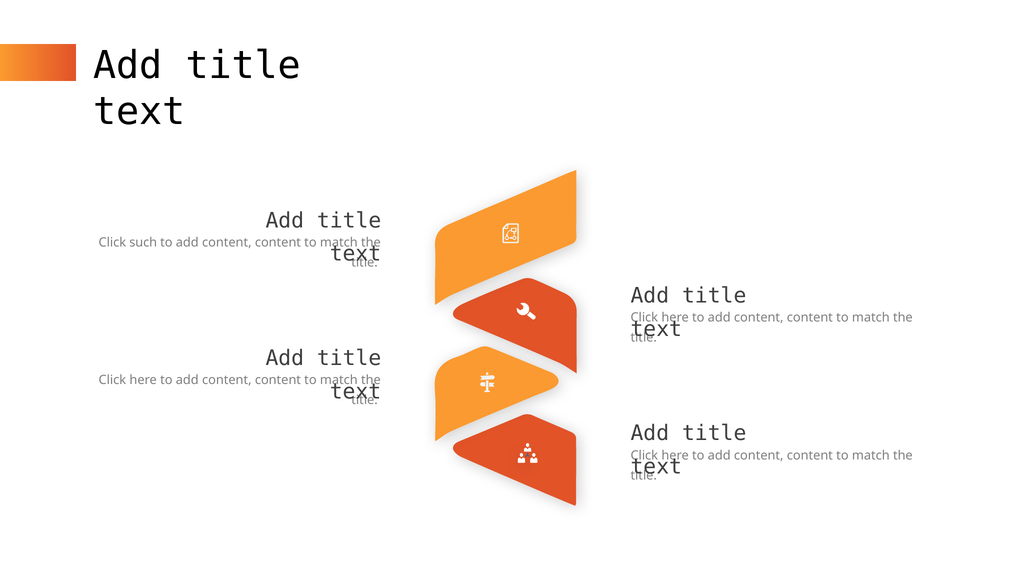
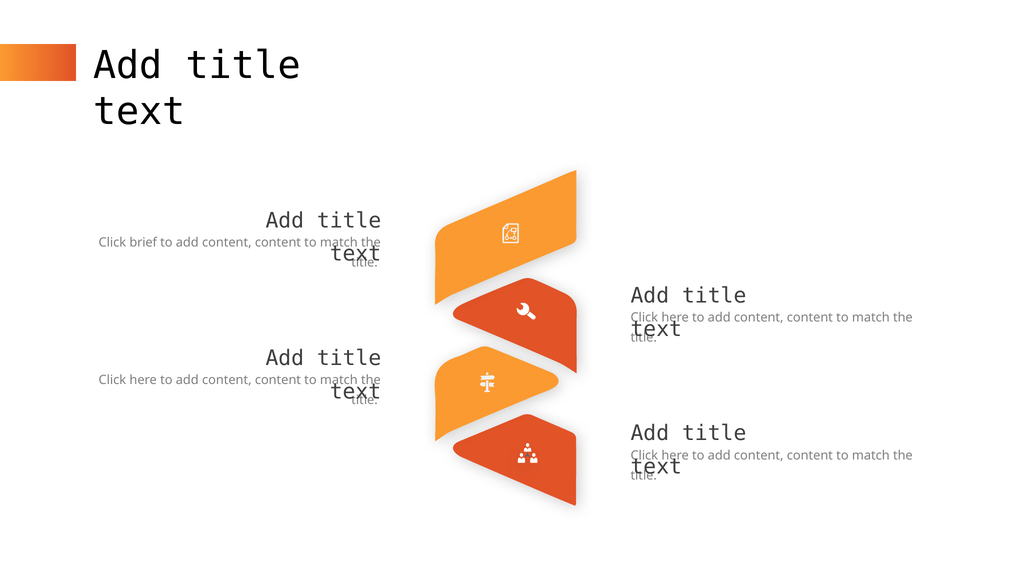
such: such -> brief
